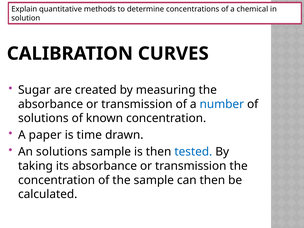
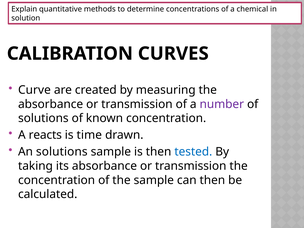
Sugar: Sugar -> Curve
number colour: blue -> purple
paper: paper -> reacts
